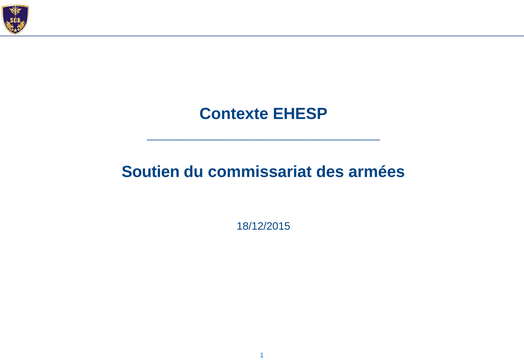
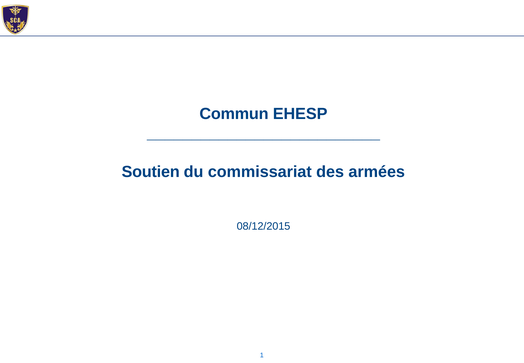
Contexte: Contexte -> Commun
18/12/2015: 18/12/2015 -> 08/12/2015
